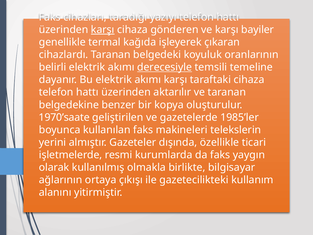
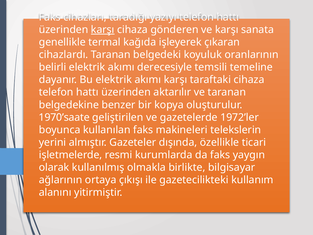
bayiler: bayiler -> sanata
derecesiyle underline: present -> none
1985’ler: 1985’ler -> 1972’ler
